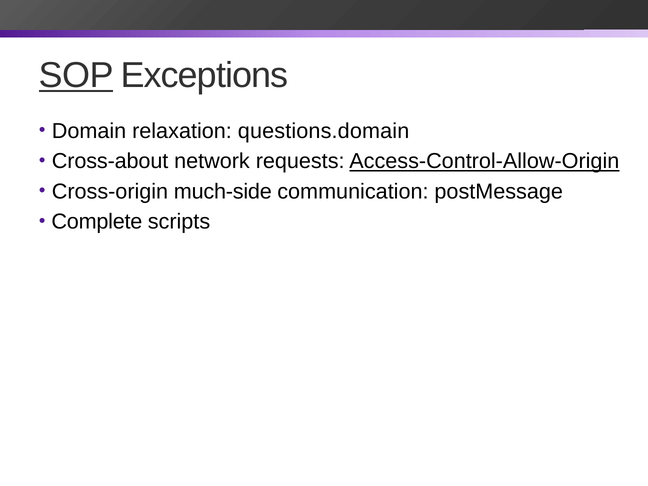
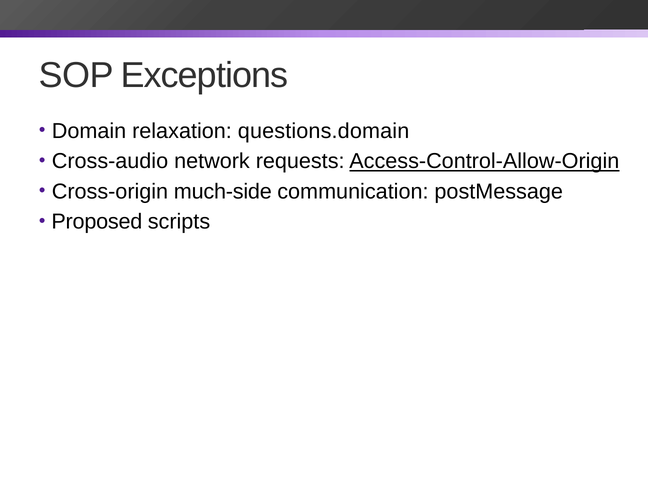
SOP underline: present -> none
Cross-about: Cross-about -> Cross-audio
Complete: Complete -> Proposed
